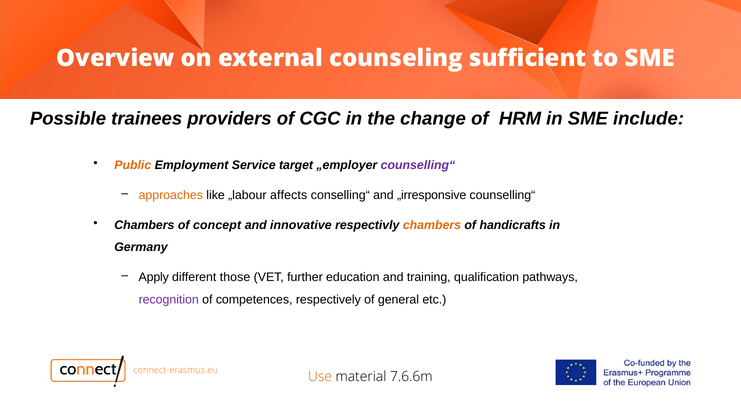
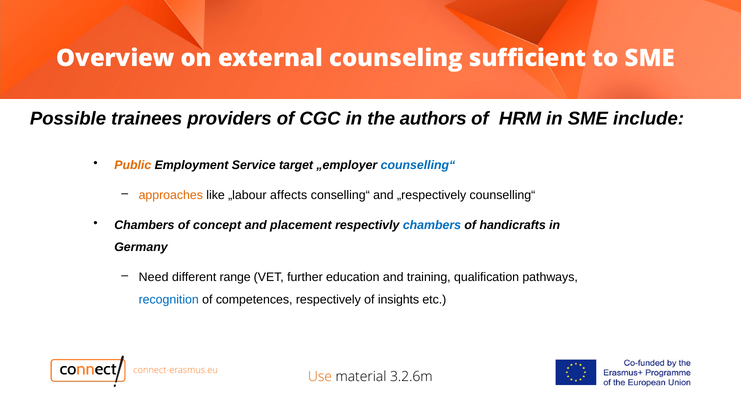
change: change -> authors
counselling“ at (418, 165) colour: purple -> blue
„irresponsive: „irresponsive -> „respectively
innovative: innovative -> placement
chambers at (432, 225) colour: orange -> blue
Apply: Apply -> Need
those: those -> range
recognition colour: purple -> blue
general: general -> insights
7.6.6m: 7.6.6m -> 3.2.6m
